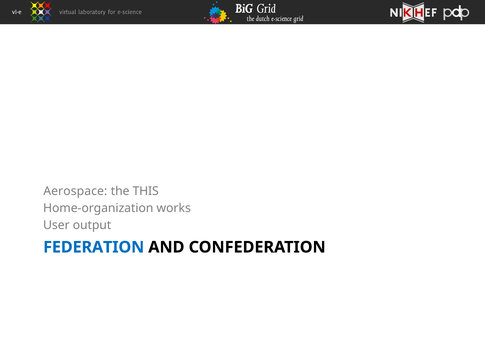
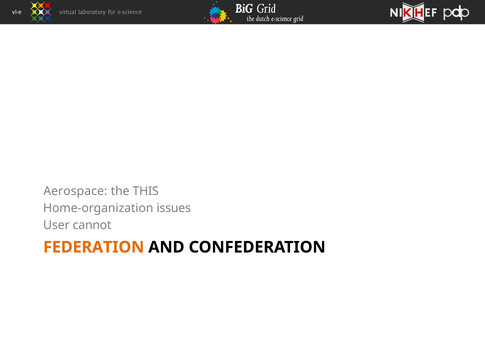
works: works -> issues
output: output -> cannot
FEDERATION colour: blue -> orange
